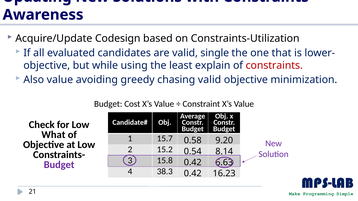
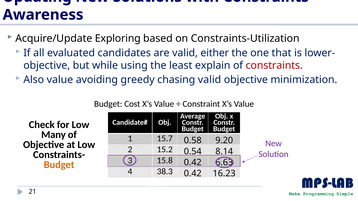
Codesign: Codesign -> Exploring
single: single -> either
What: What -> Many
Budget at (59, 165) colour: purple -> orange
